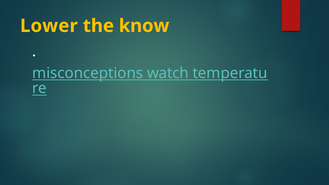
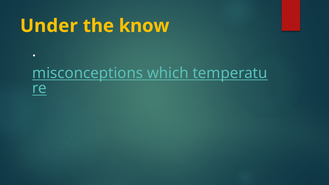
Lower: Lower -> Under
watch: watch -> which
